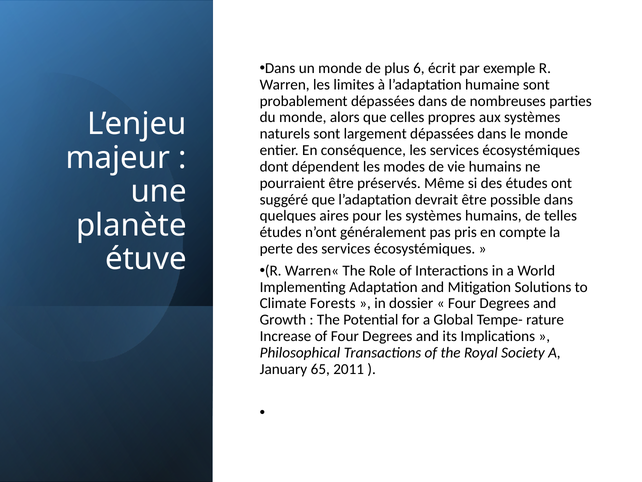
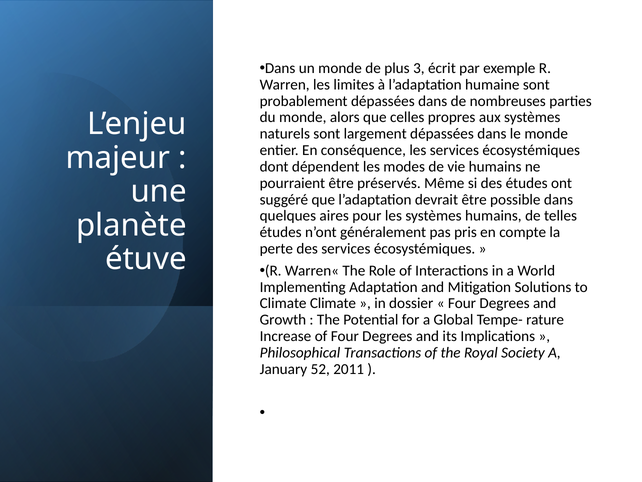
6: 6 -> 3
Climate Forests: Forests -> Climate
65: 65 -> 52
